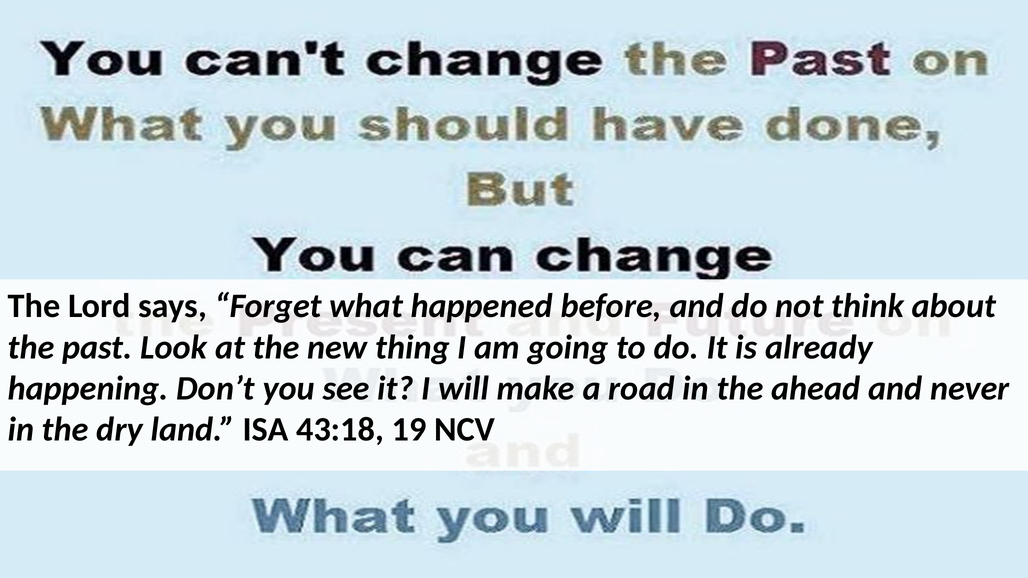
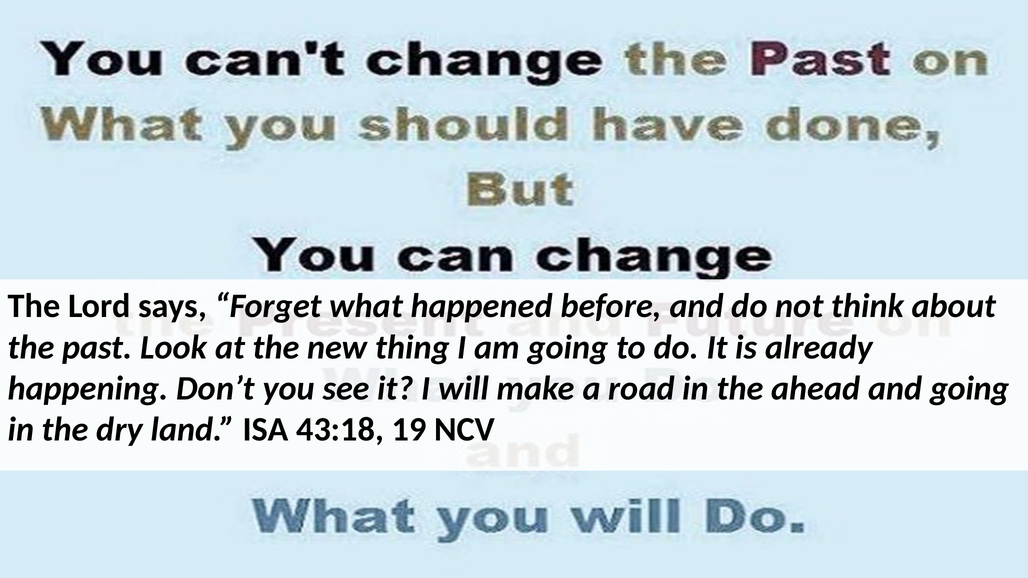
and never: never -> going
